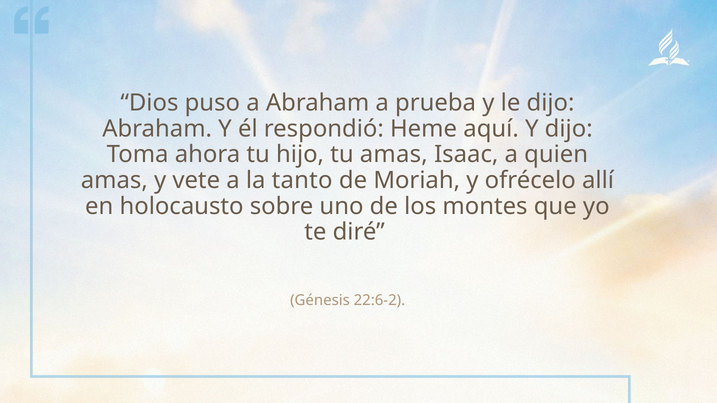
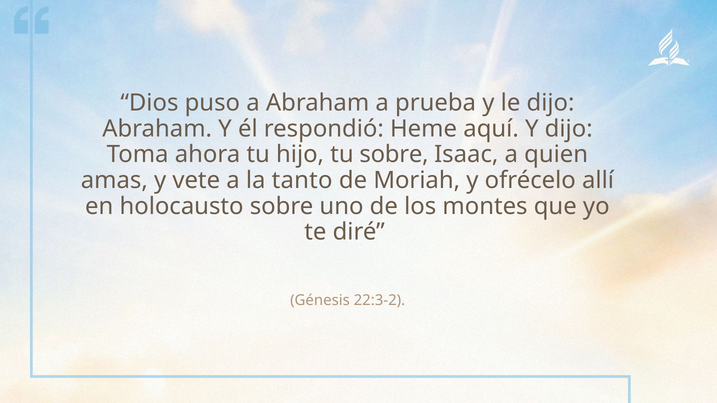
tu amas: amas -> sobre
22:6-2: 22:6-2 -> 22:3-2
